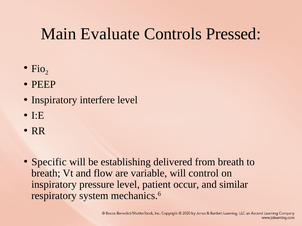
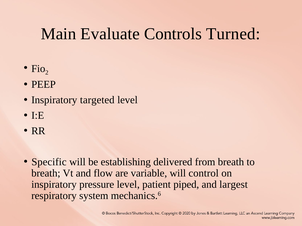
Pressed: Pressed -> Turned
interfere: interfere -> targeted
occur: occur -> piped
similar: similar -> largest
